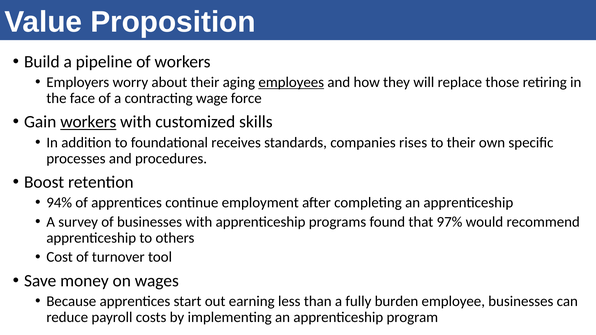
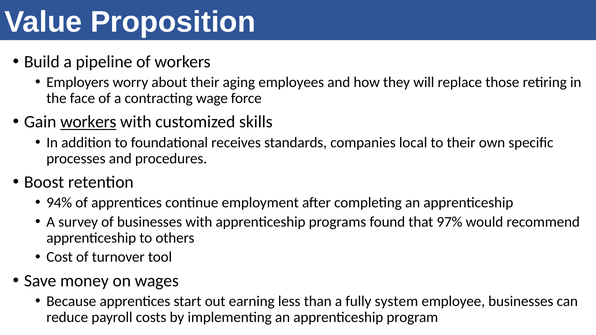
employees underline: present -> none
rises: rises -> local
burden: burden -> system
